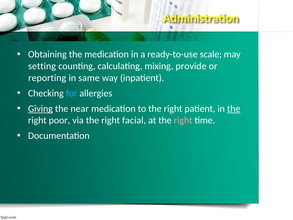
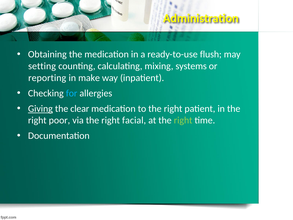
scale: scale -> flush
provide: provide -> systems
same: same -> make
near: near -> clear
the at (234, 108) underline: present -> none
right at (183, 120) colour: pink -> light green
